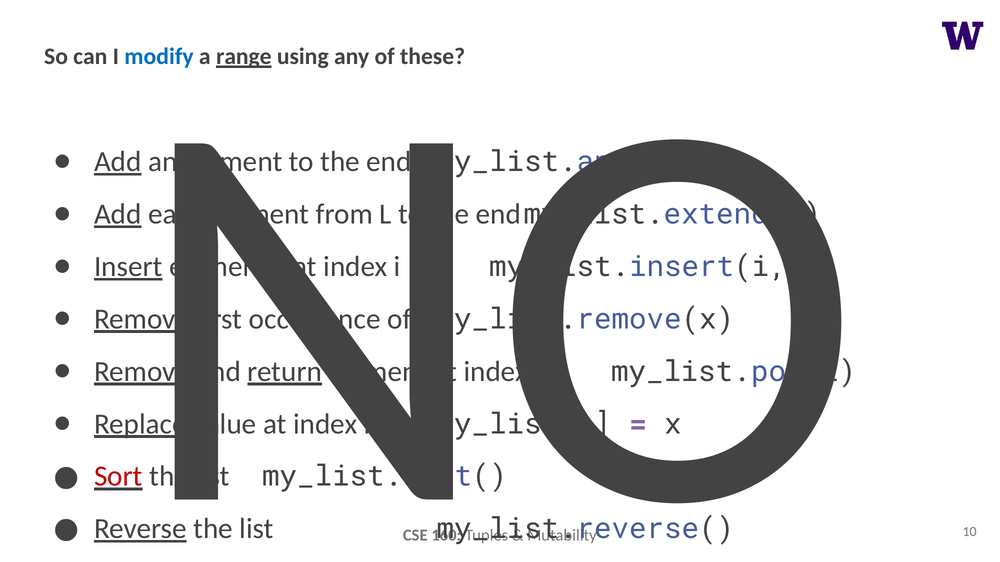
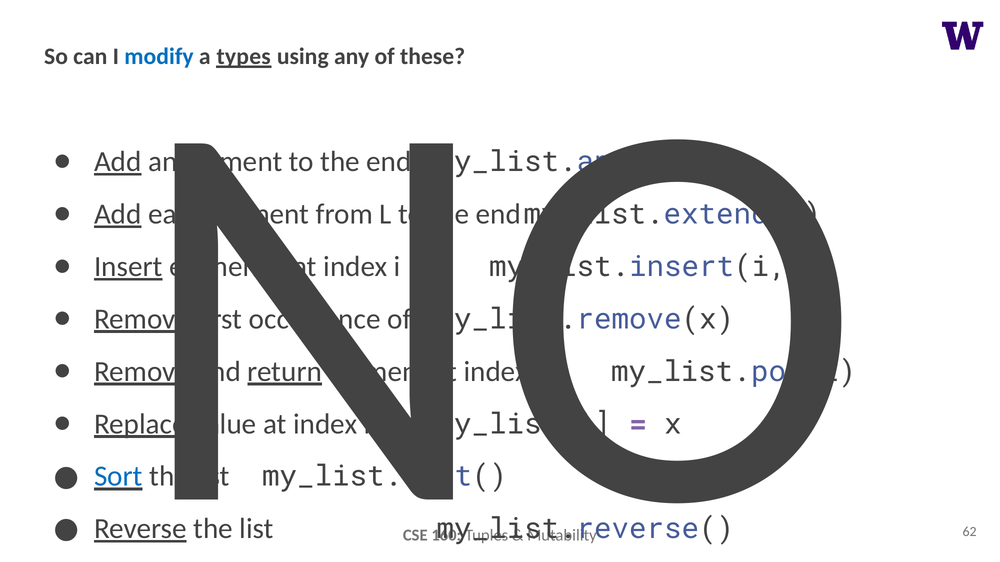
range: range -> types
Sort colour: red -> blue
10: 10 -> 62
